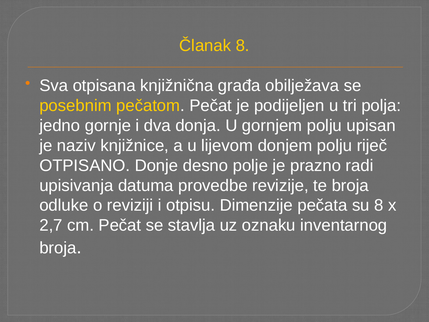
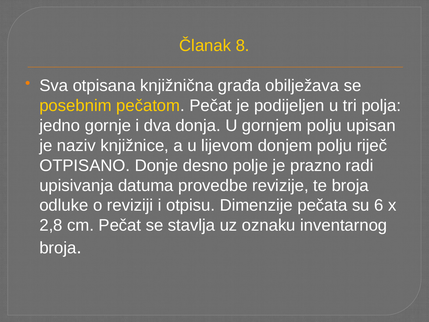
su 8: 8 -> 6
2,7: 2,7 -> 2,8
